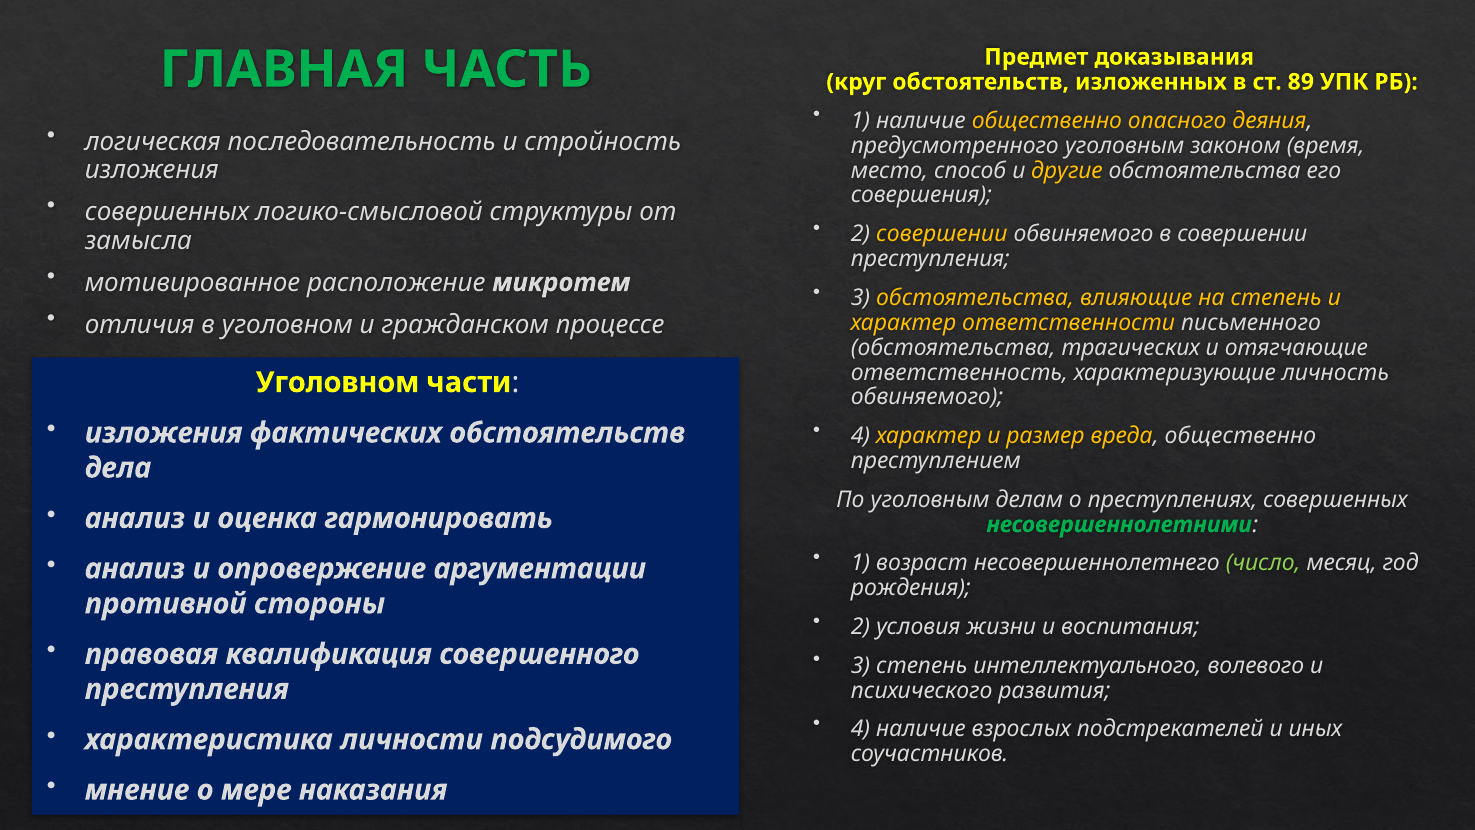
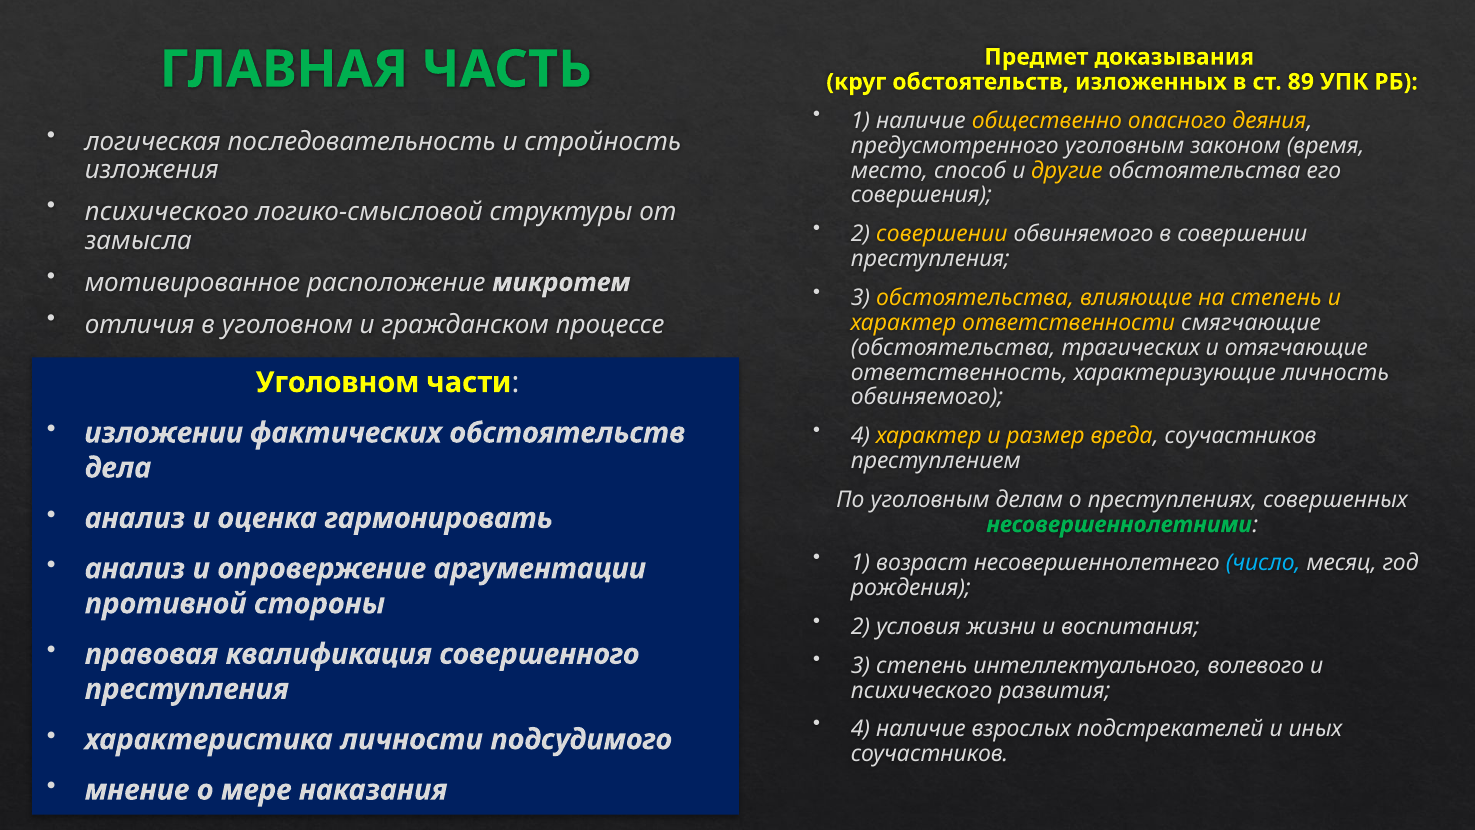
совершенных at (167, 212): совершенных -> психического
письменного: письменного -> смягчающие
изложения at (164, 433): изложения -> изложении
вреда общественно: общественно -> соучастников
число colour: light green -> light blue
